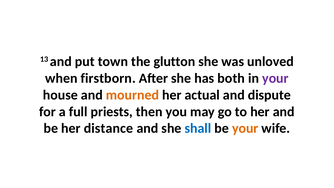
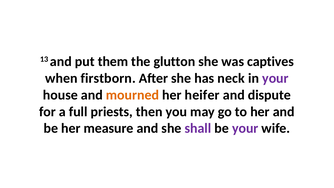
town: town -> them
unloved: unloved -> captives
both: both -> neck
actual: actual -> heifer
distance: distance -> measure
shall colour: blue -> purple
your at (245, 128) colour: orange -> purple
